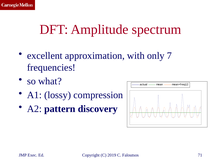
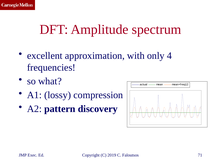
7: 7 -> 4
